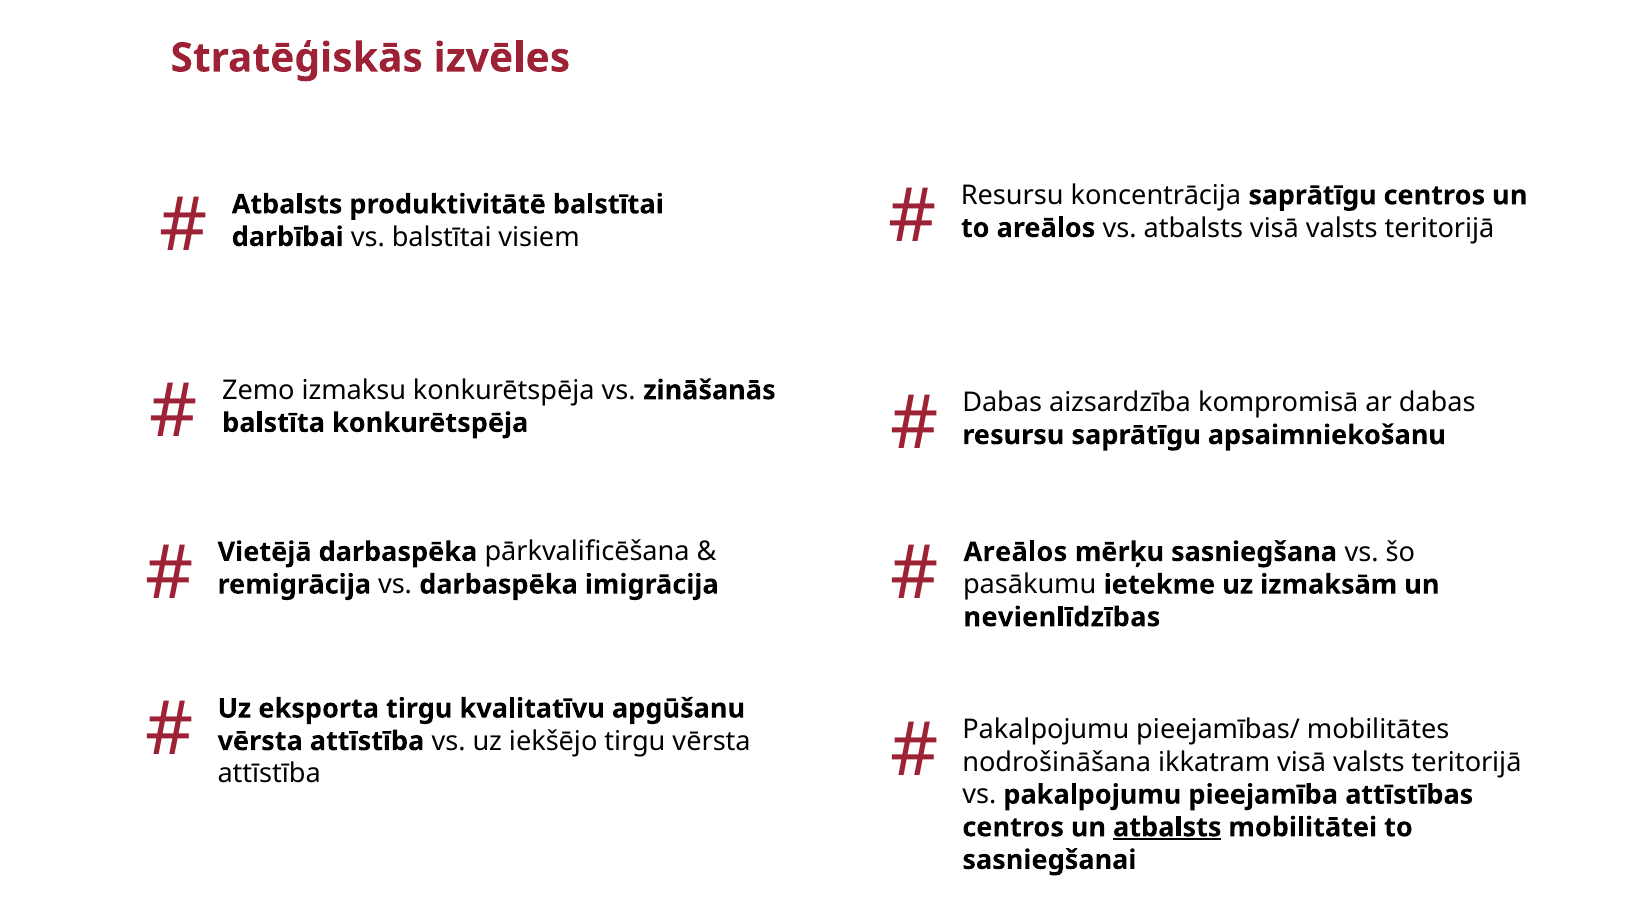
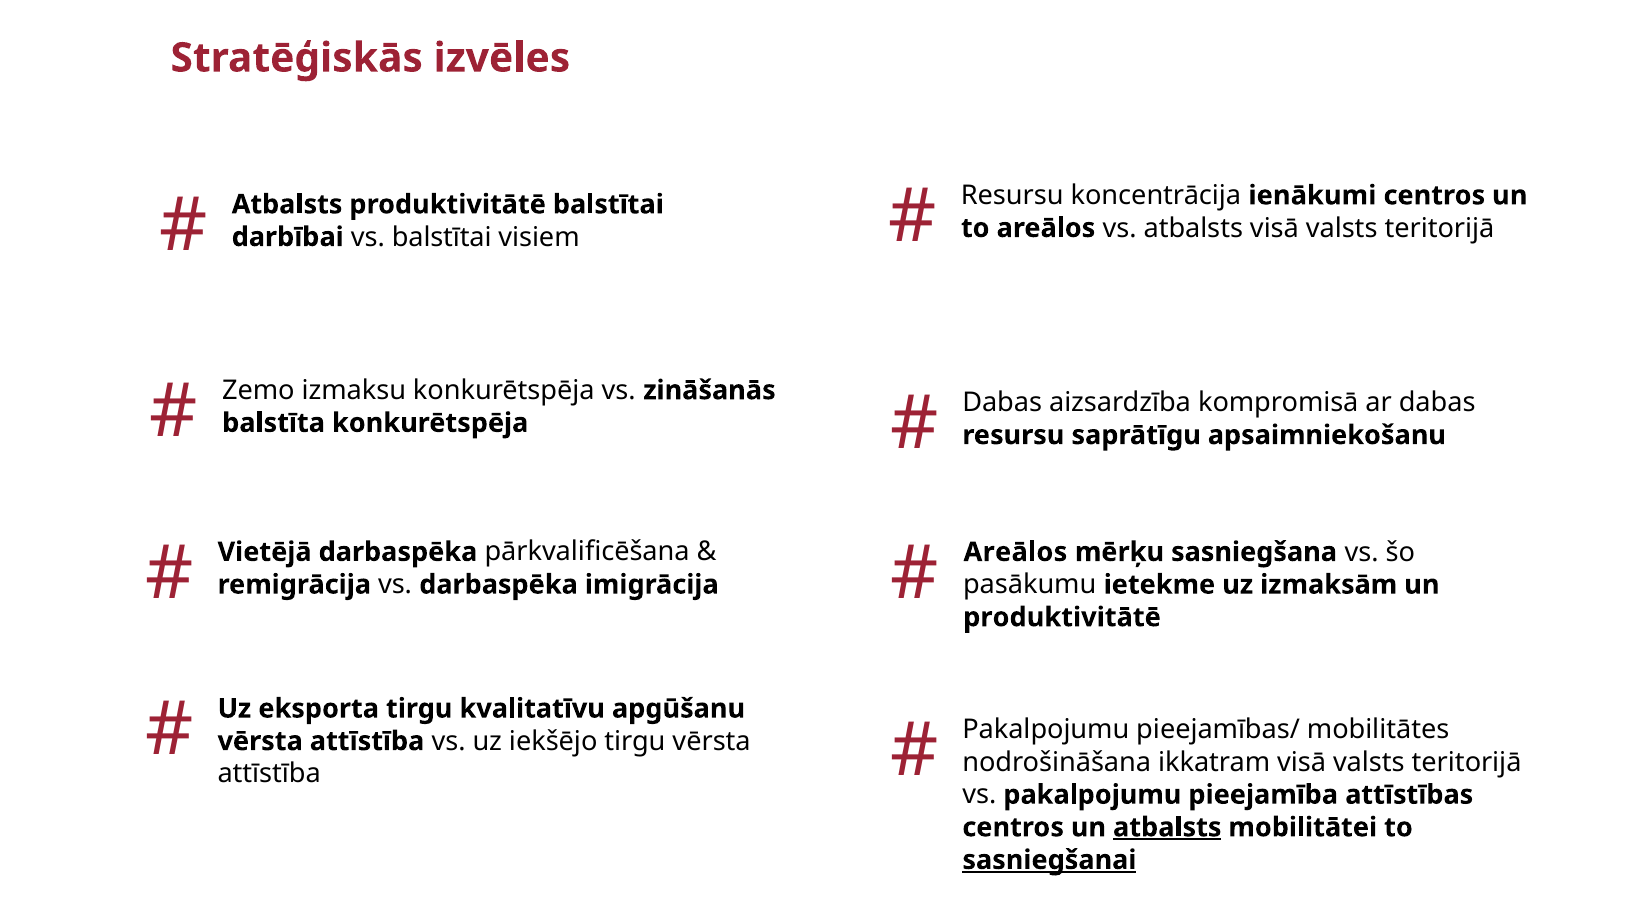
koncentrācija saprātīgu: saprātīgu -> ienākumi
nevienlīdzības at (1062, 617): nevienlīdzības -> produktivitātē
sasniegšanai underline: none -> present
